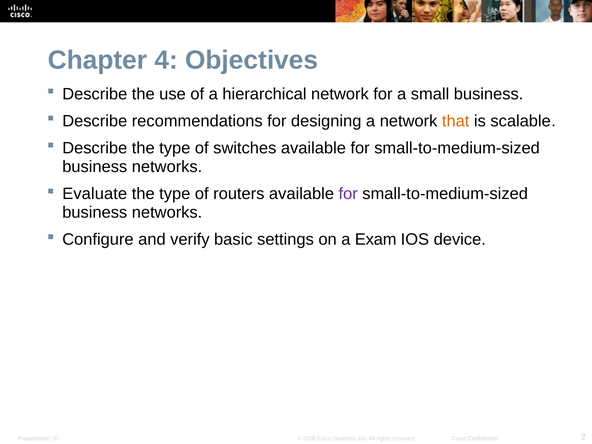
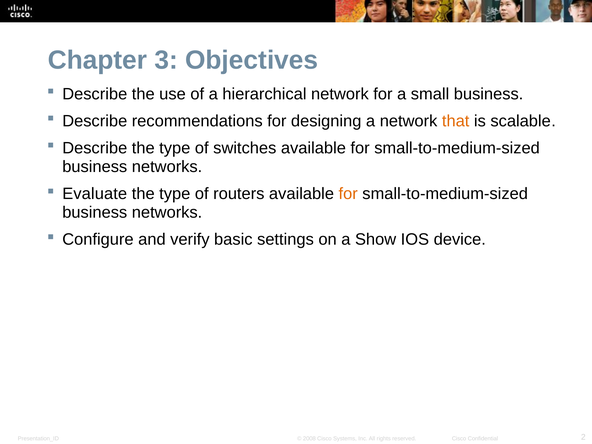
4: 4 -> 3
for at (348, 194) colour: purple -> orange
Exam: Exam -> Show
